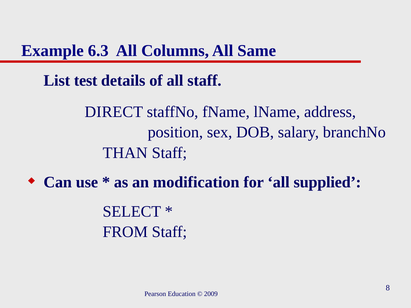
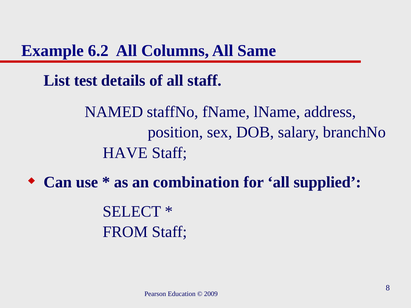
6.3: 6.3 -> 6.2
DIRECT: DIRECT -> NAMED
THAN: THAN -> HAVE
modification: modification -> combination
